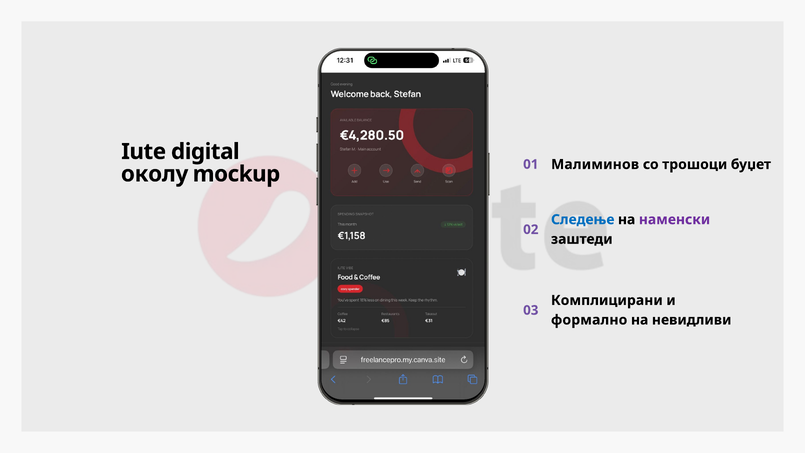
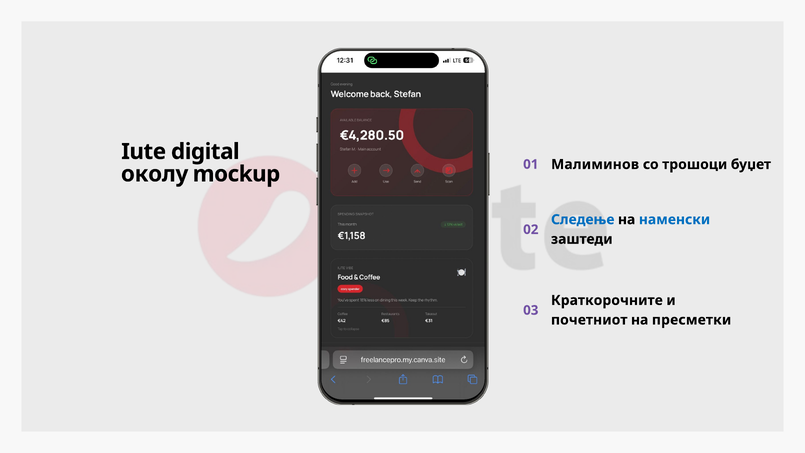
наменски colour: purple -> blue
Комплицирани: Комплицирани -> Краткорочните
формално: формално -> почетниот
невидливи: невидливи -> пресметки
